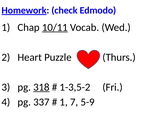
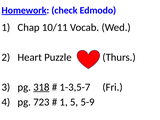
10/11 underline: present -> none
1-3,5-2: 1-3,5-2 -> 1-3,5-7
337: 337 -> 723
7: 7 -> 5
